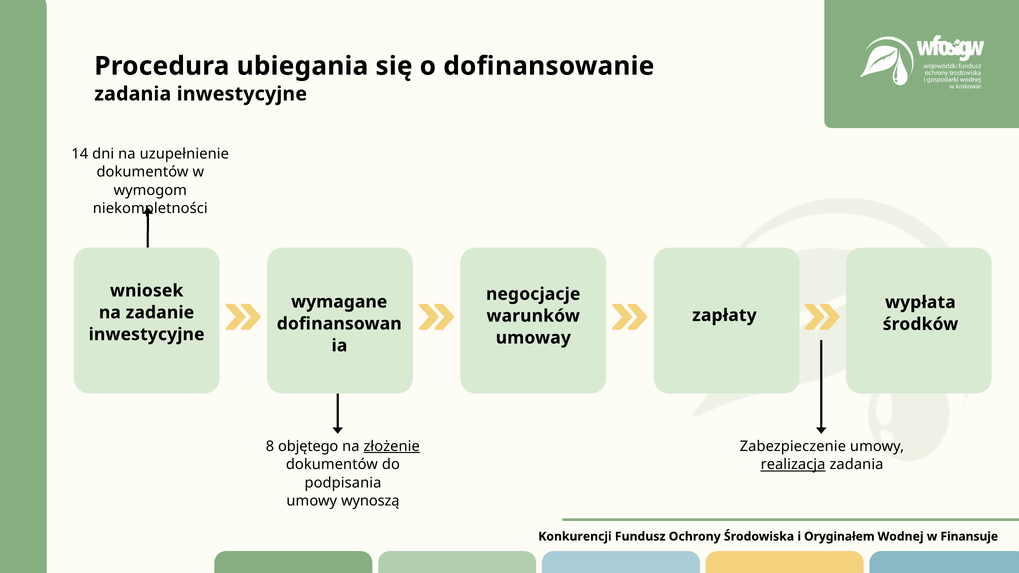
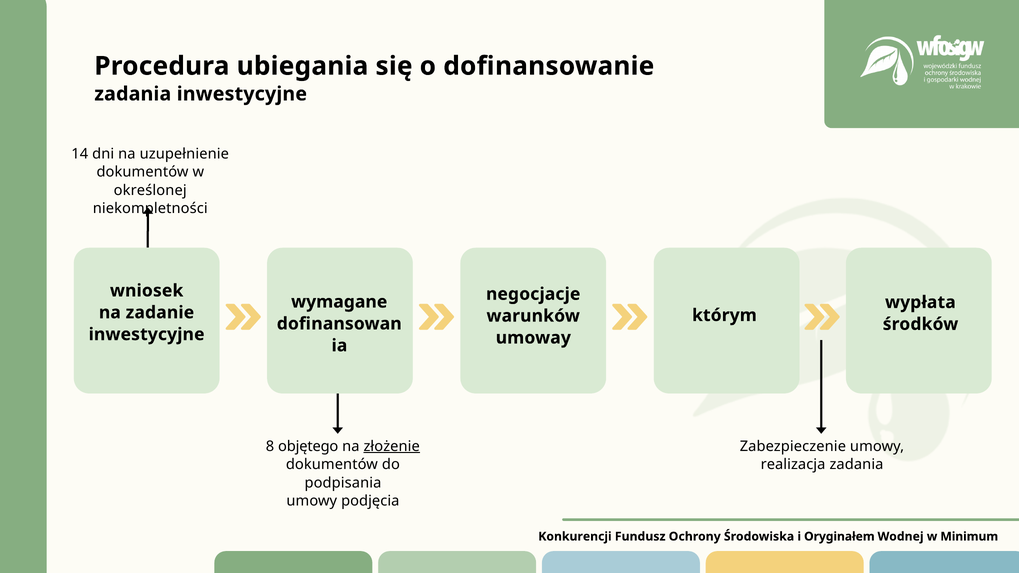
wymogom: wymogom -> określonej
zapłaty: zapłaty -> którym
realizacja underline: present -> none
wynoszą: wynoszą -> podjęcia
Finansuje: Finansuje -> Minimum
